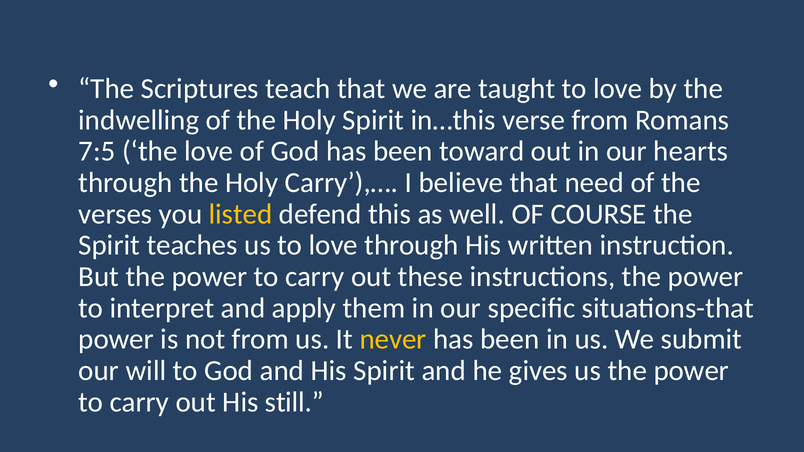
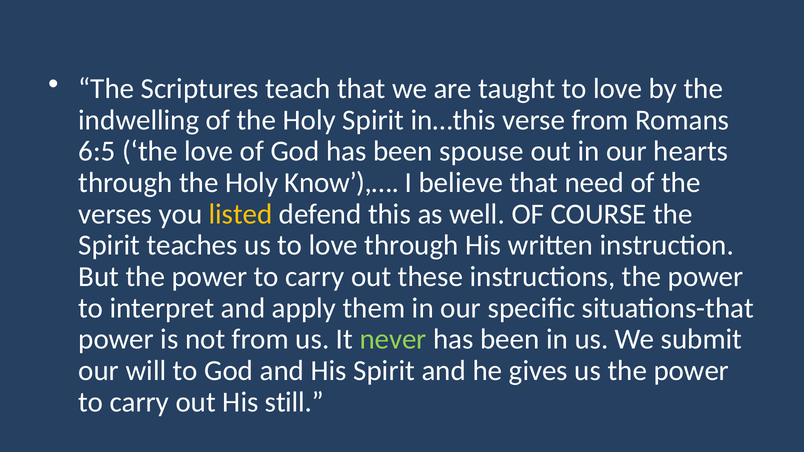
7:5: 7:5 -> 6:5
toward: toward -> spouse
Carry’),…: Carry’),… -> Know’),…
never colour: yellow -> light green
